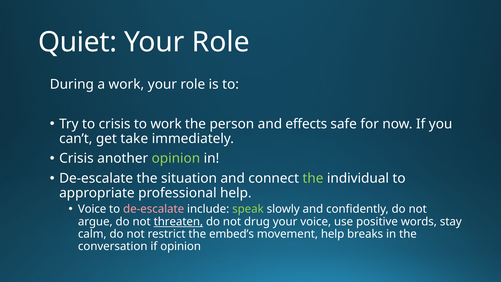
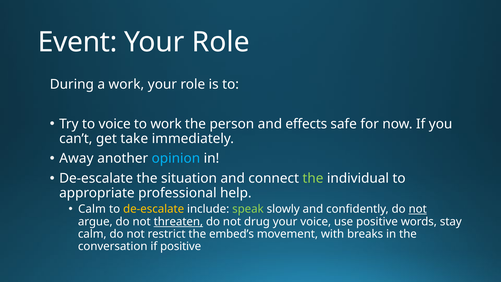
Quiet: Quiet -> Event
to crisis: crisis -> voice
Crisis at (76, 158): Crisis -> Away
opinion at (176, 158) colour: light green -> light blue
Voice at (92, 209): Voice -> Calm
de-escalate at (154, 209) colour: pink -> yellow
not at (418, 209) underline: none -> present
movement help: help -> with
if opinion: opinion -> positive
